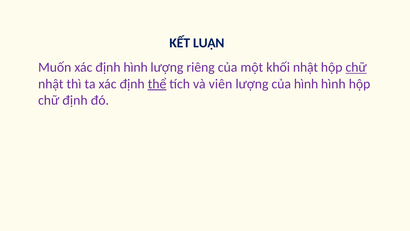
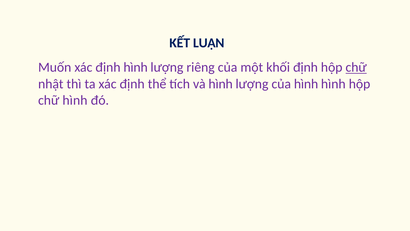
khối nhật: nhật -> định
thể underline: present -> none
và viên: viên -> hình
chữ định: định -> hình
